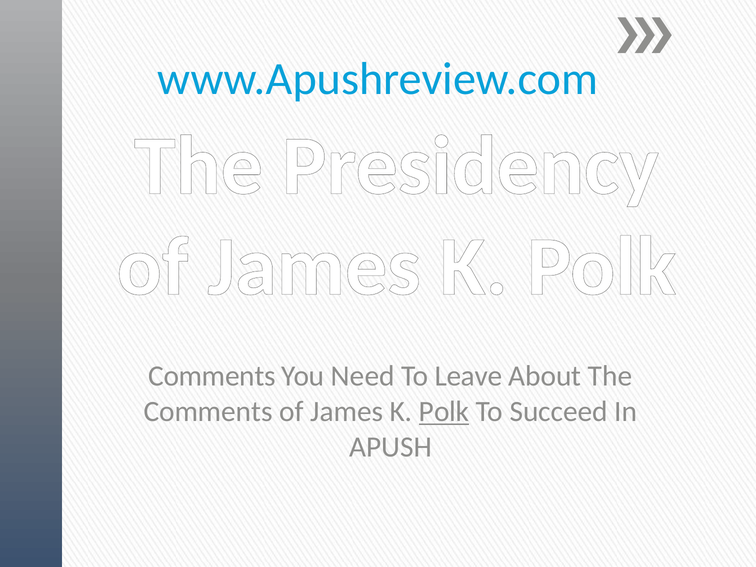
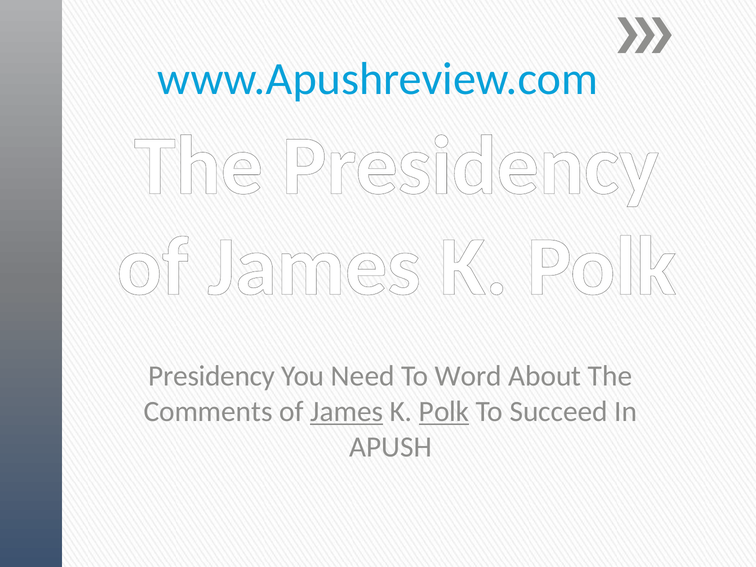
Comments at (212, 376): Comments -> Presidency
Leave: Leave -> Word
James at (347, 412) underline: none -> present
